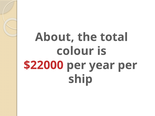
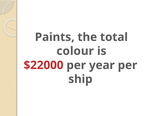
About: About -> Paints
